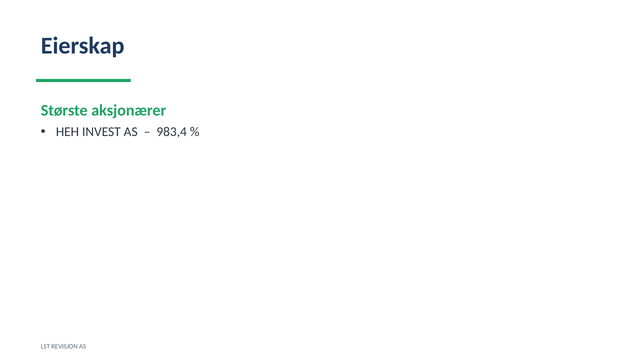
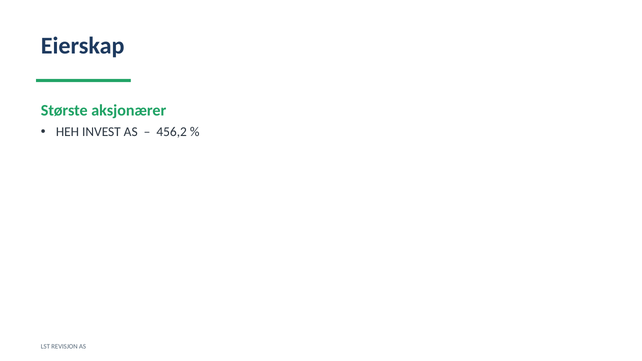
983,4: 983,4 -> 456,2
